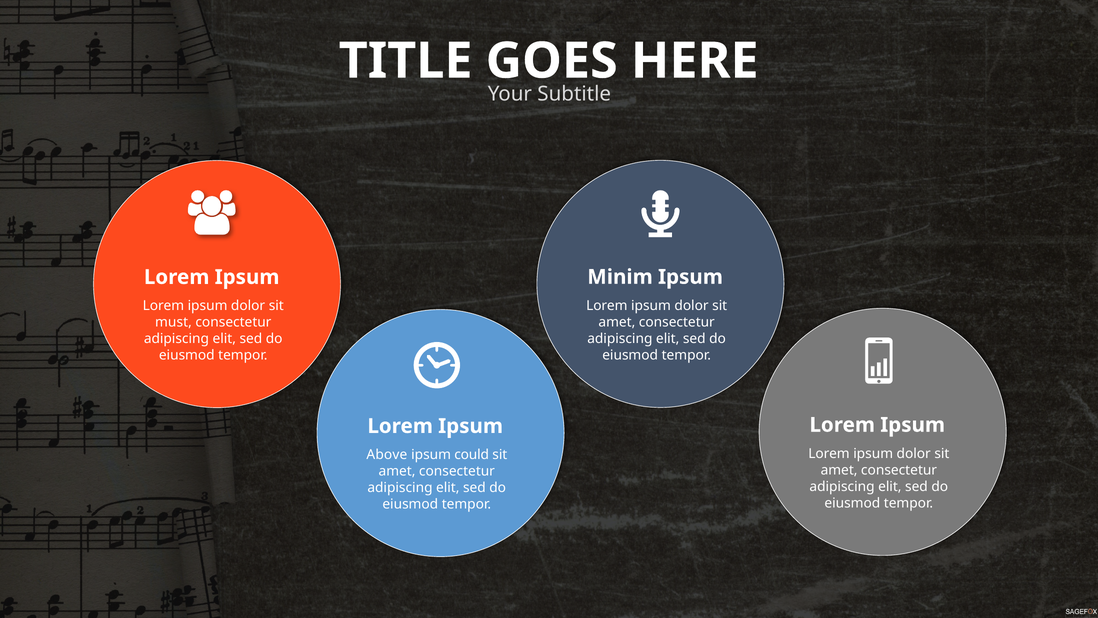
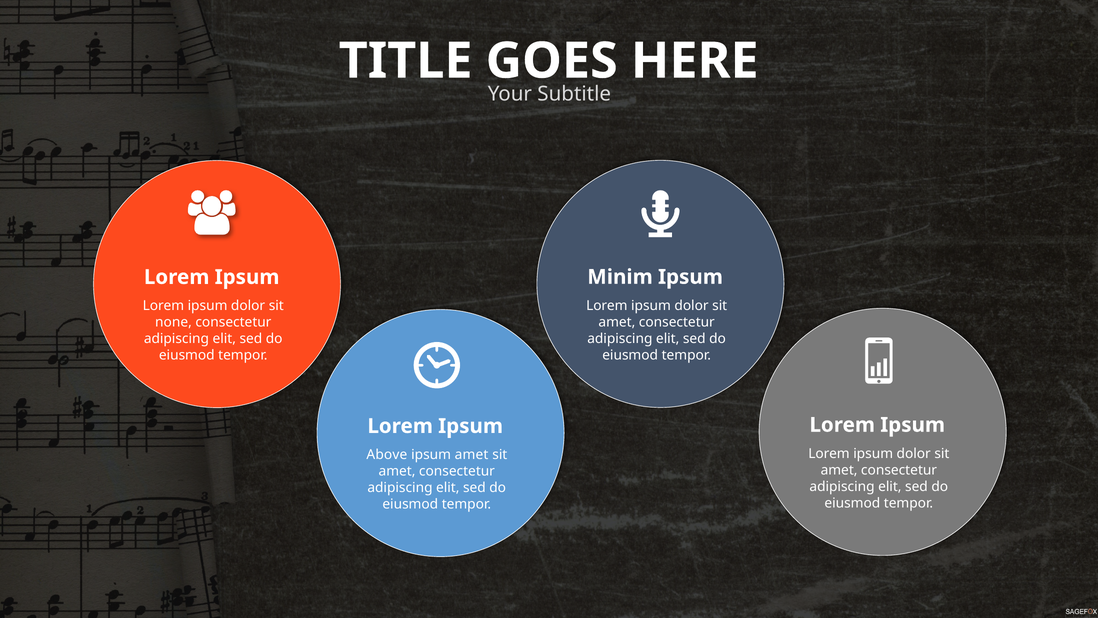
must: must -> none
ipsum could: could -> amet
